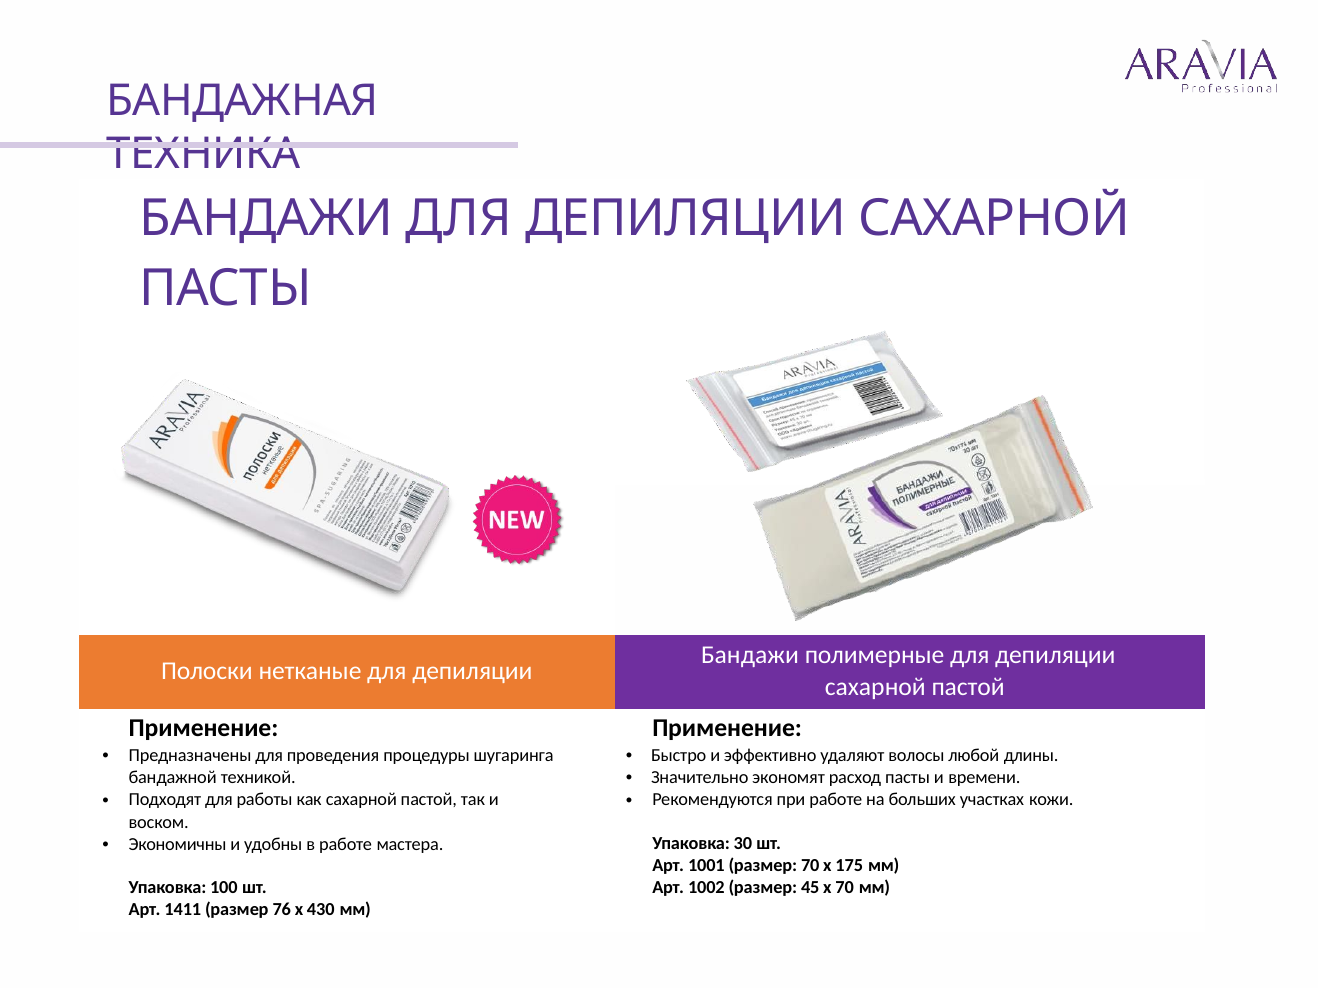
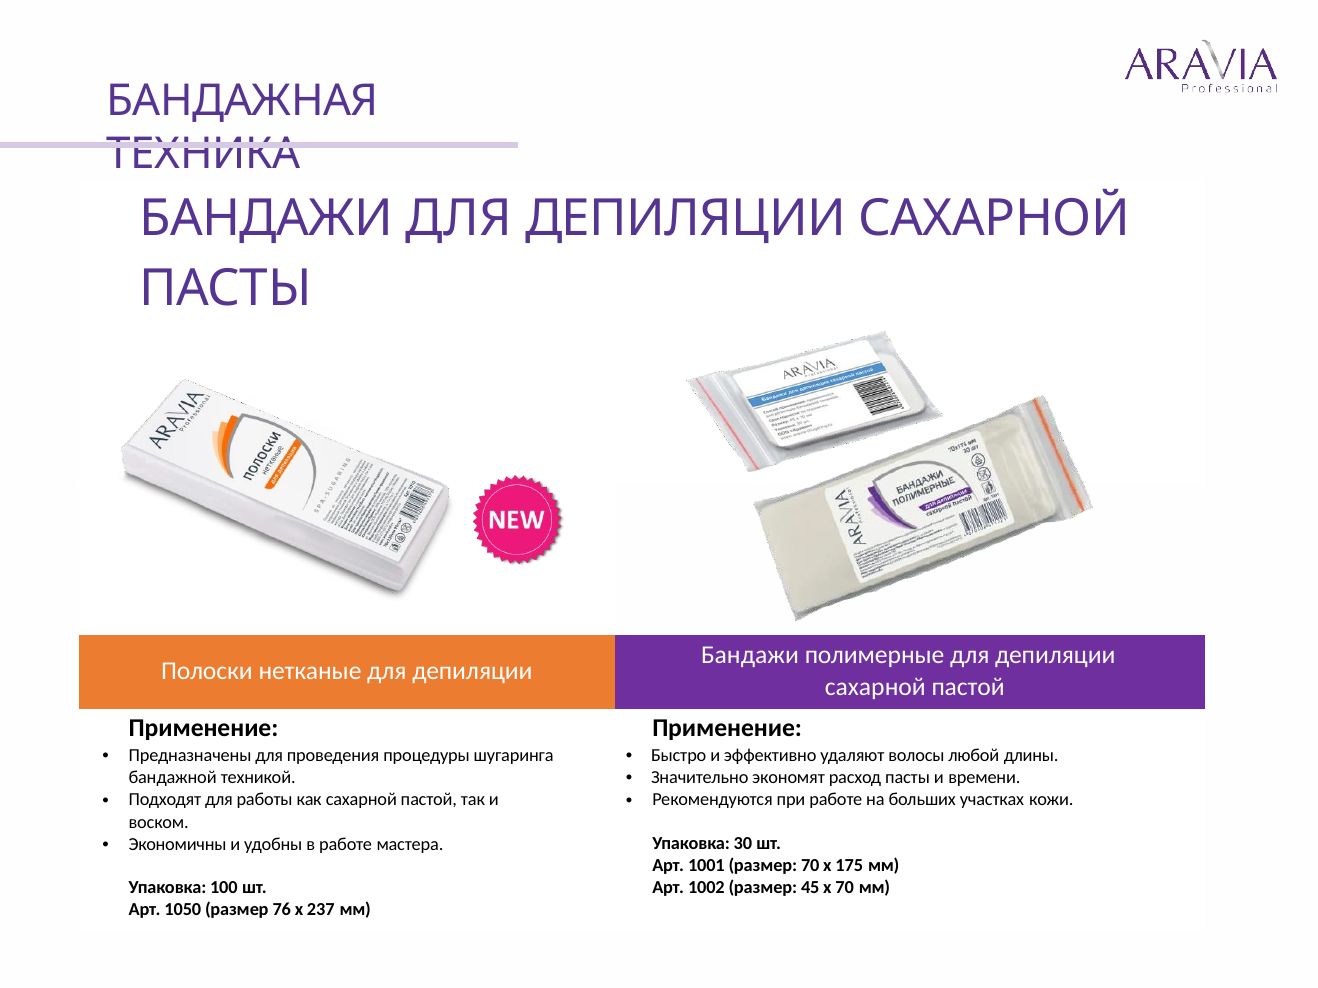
1411: 1411 -> 1050
430: 430 -> 237
